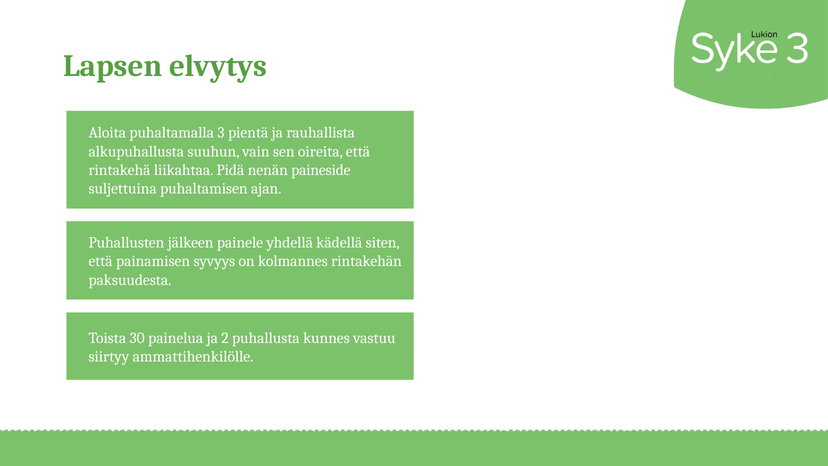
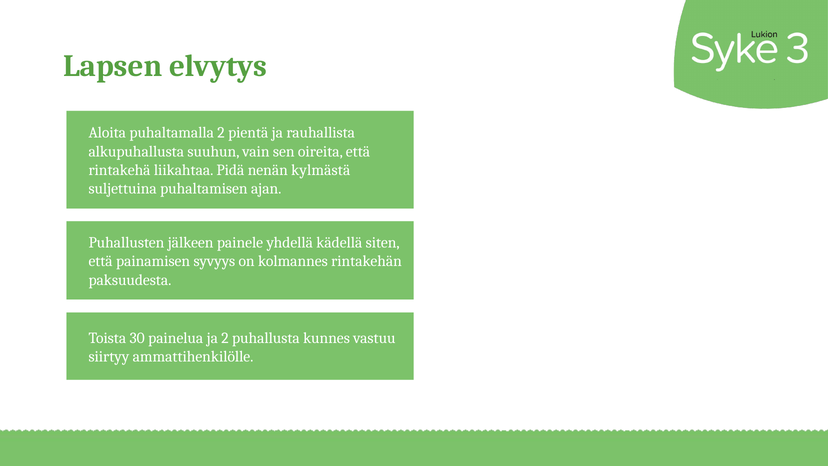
puhaltamalla 3: 3 -> 2
paineside: paineside -> kylmästä
